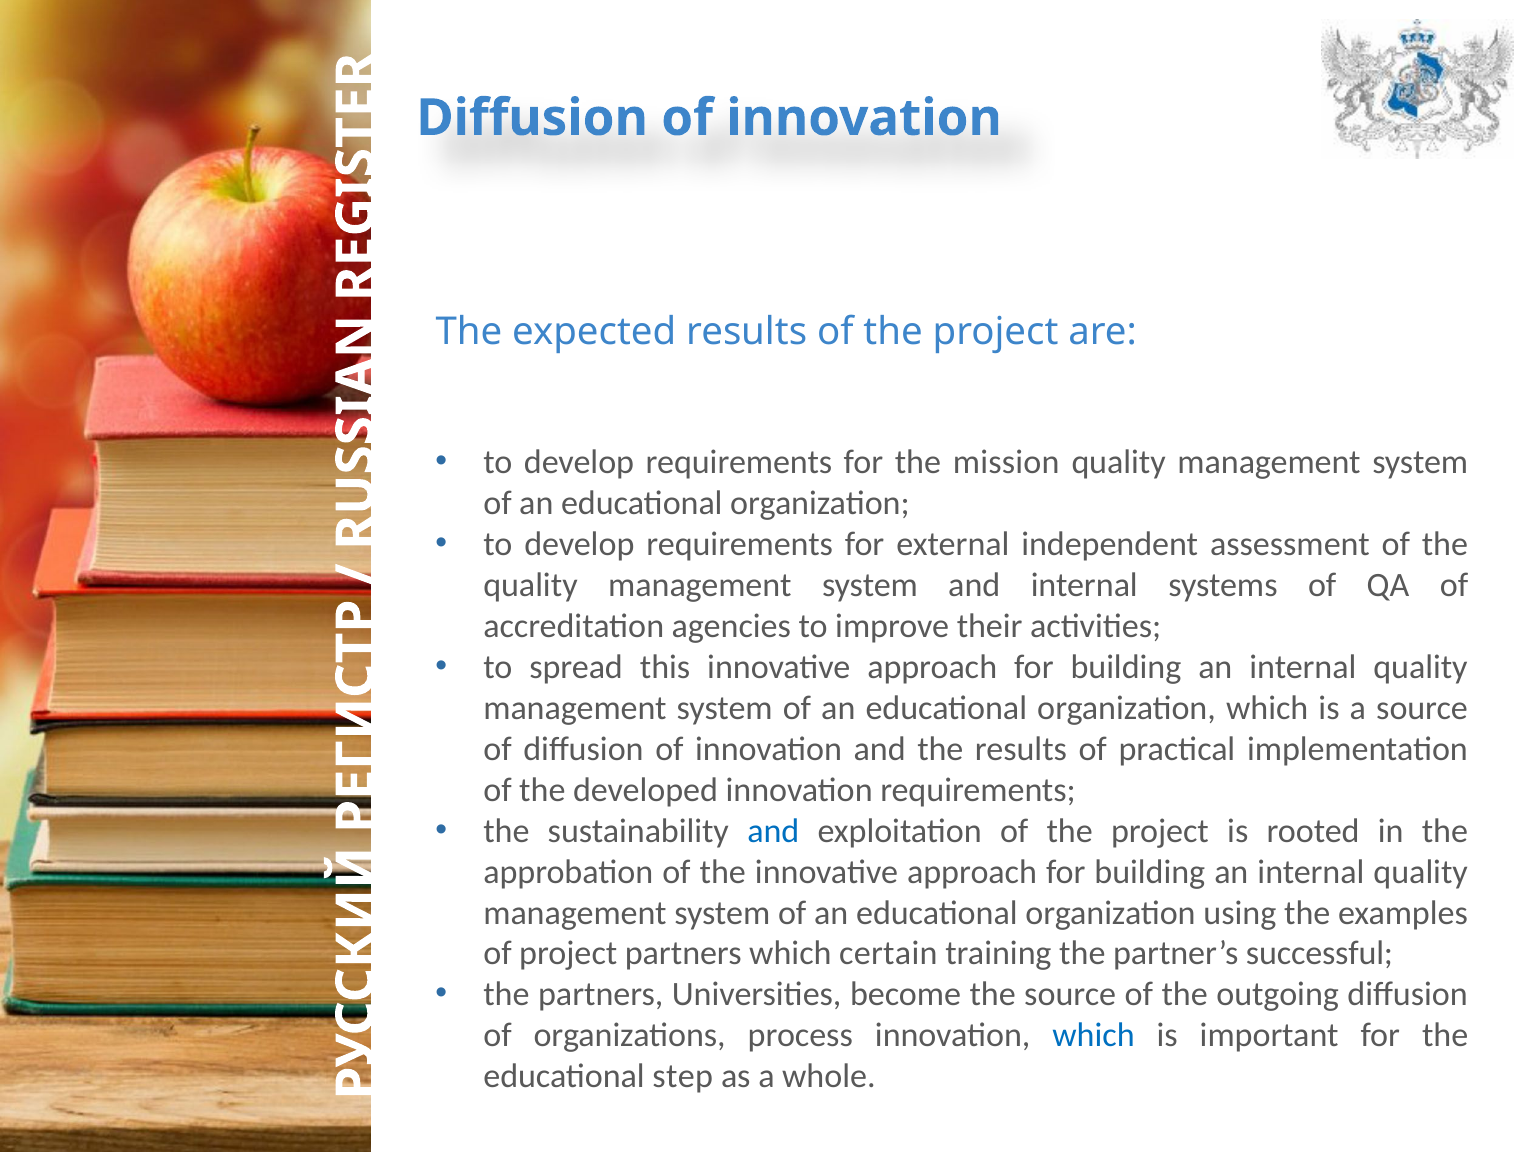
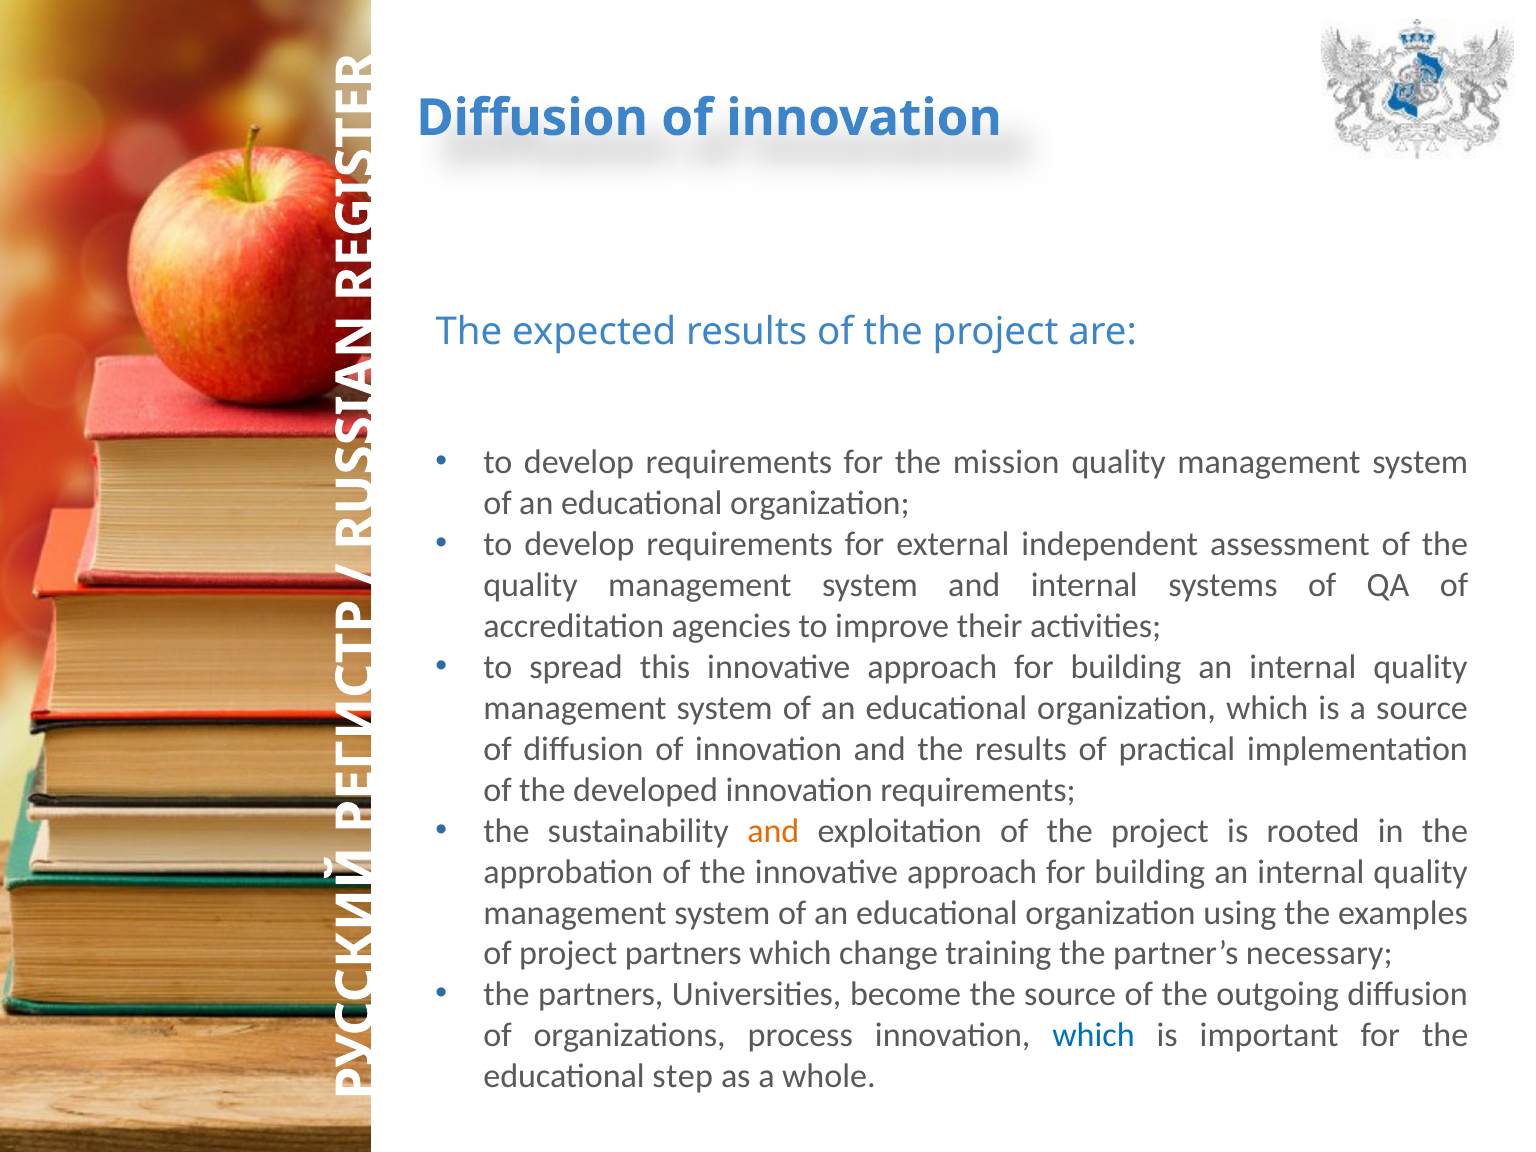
and at (773, 831) colour: blue -> orange
certain: certain -> change
successful: successful -> necessary
